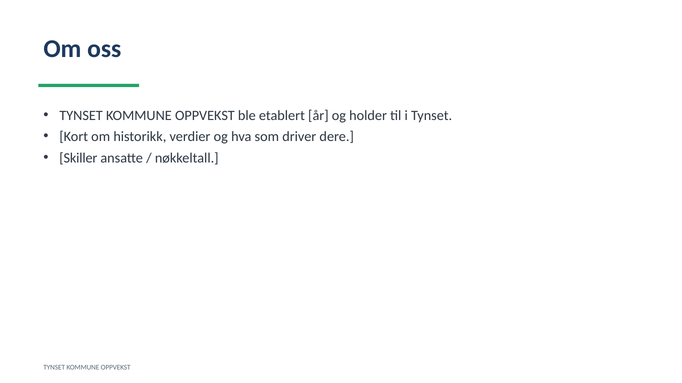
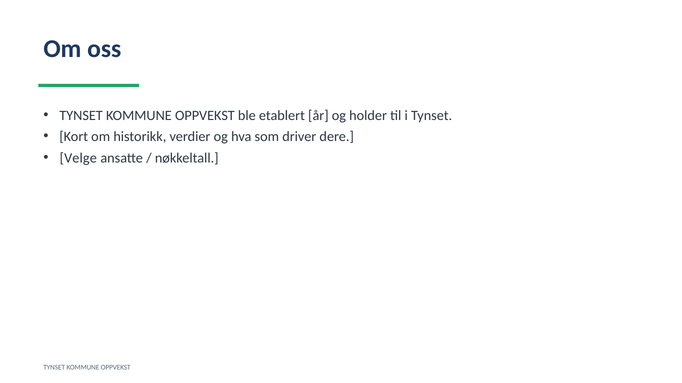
Skiller: Skiller -> Velge
